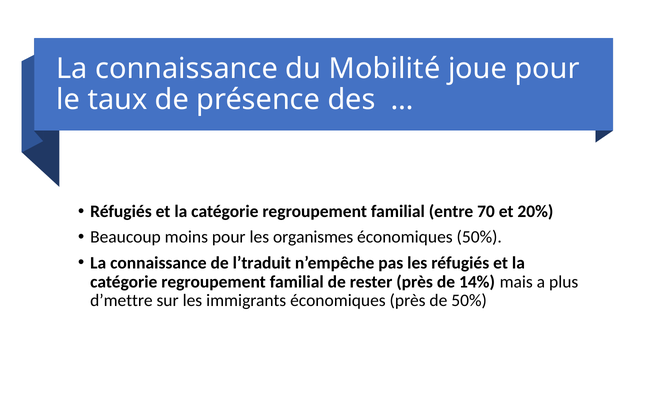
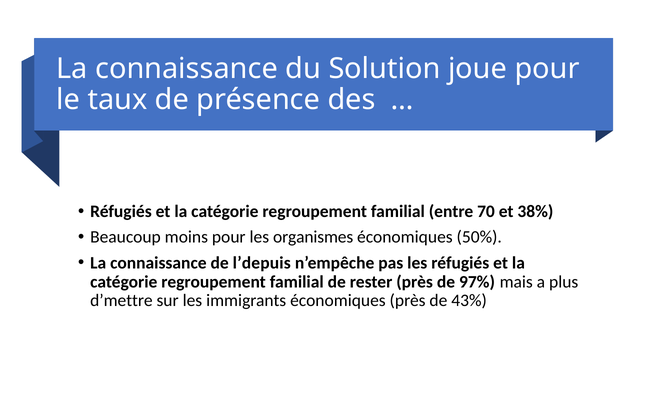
Mobilité: Mobilité -> Solution
20%: 20% -> 38%
l’traduit: l’traduit -> l’depuis
14%: 14% -> 97%
de 50%: 50% -> 43%
